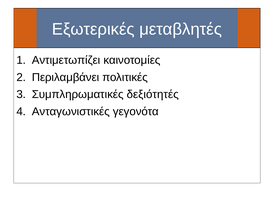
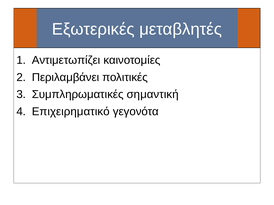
δεξιότητές: δεξιότητές -> σημαντική
Ανταγωνιστικές: Ανταγωνιστικές -> Επιχειρηματικό
